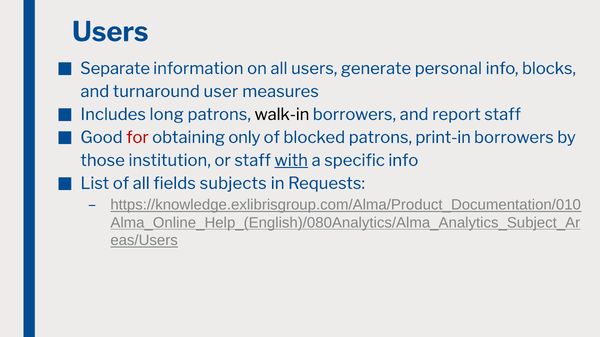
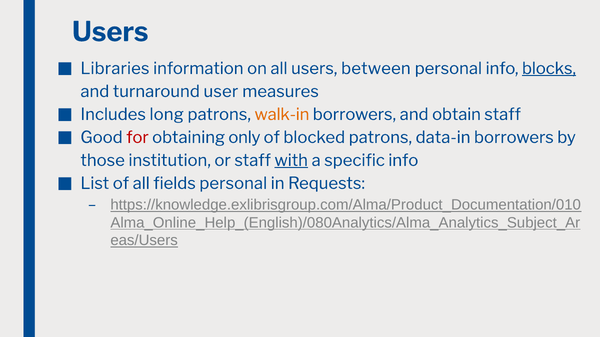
Separate: Separate -> Libraries
generate: generate -> between
blocks underline: none -> present
walk-in colour: black -> orange
report: report -> obtain
print-in: print-in -> data-in
fields subjects: subjects -> personal
